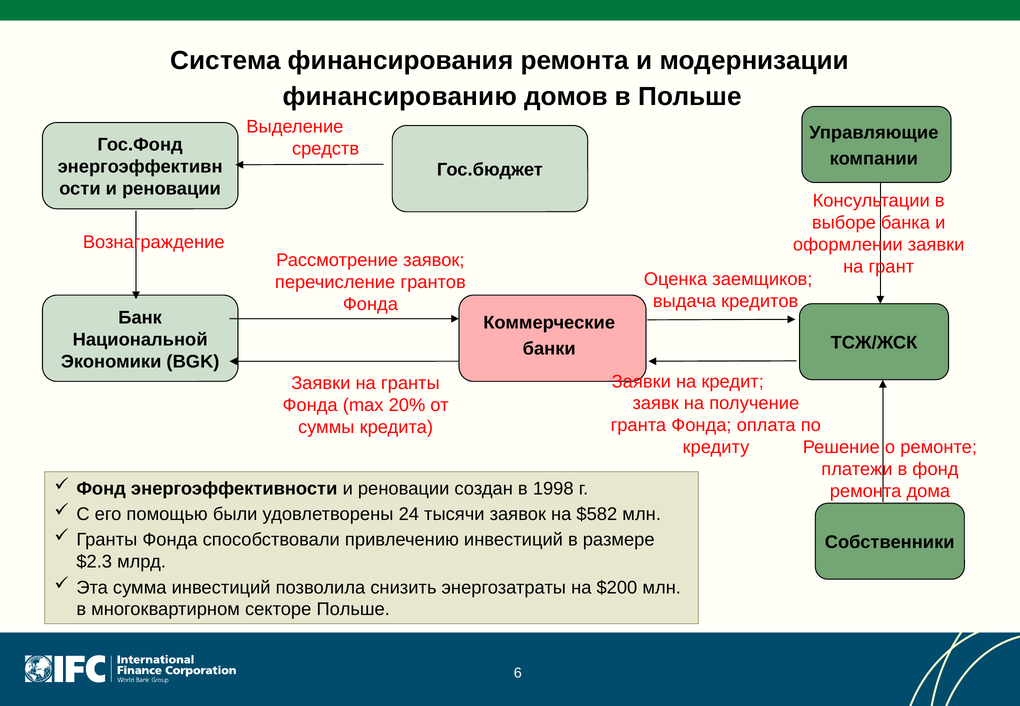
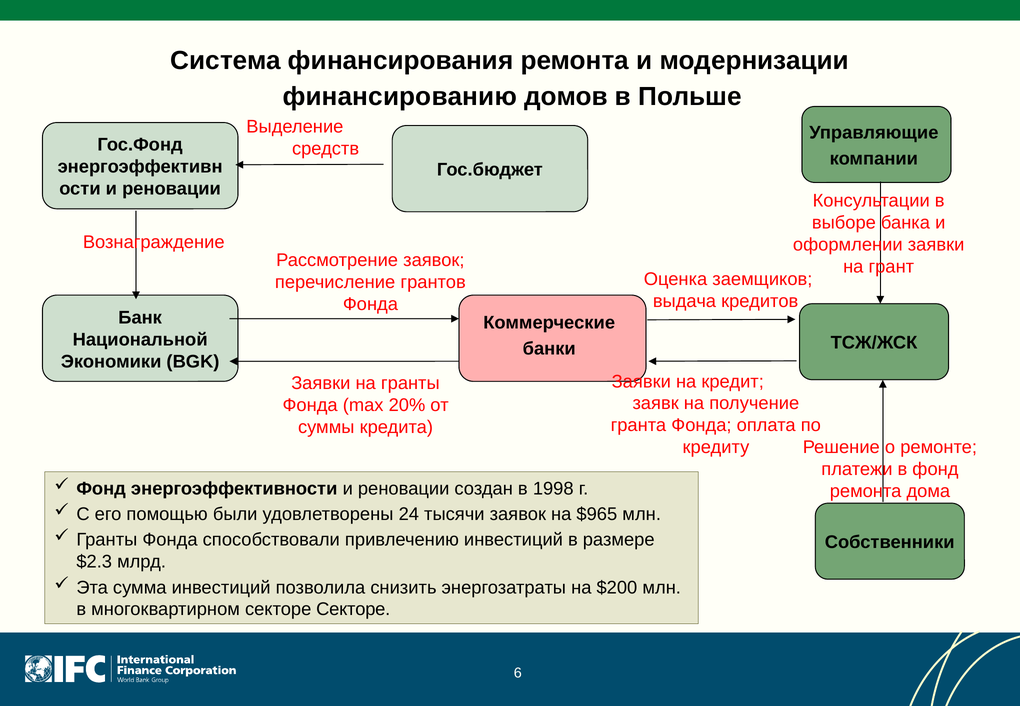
$582: $582 -> $965
секторе Польше: Польше -> Секторе
